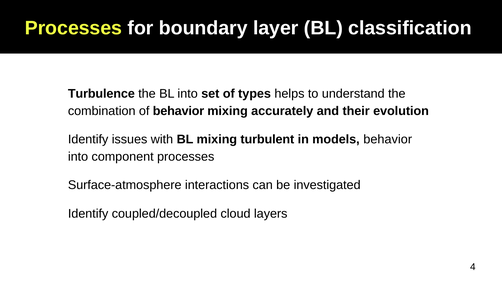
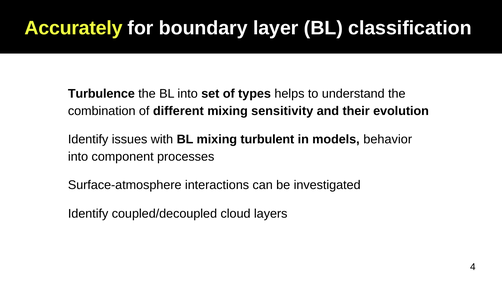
Processes at (73, 28): Processes -> Accurately
of behavior: behavior -> different
accurately: accurately -> sensitivity
